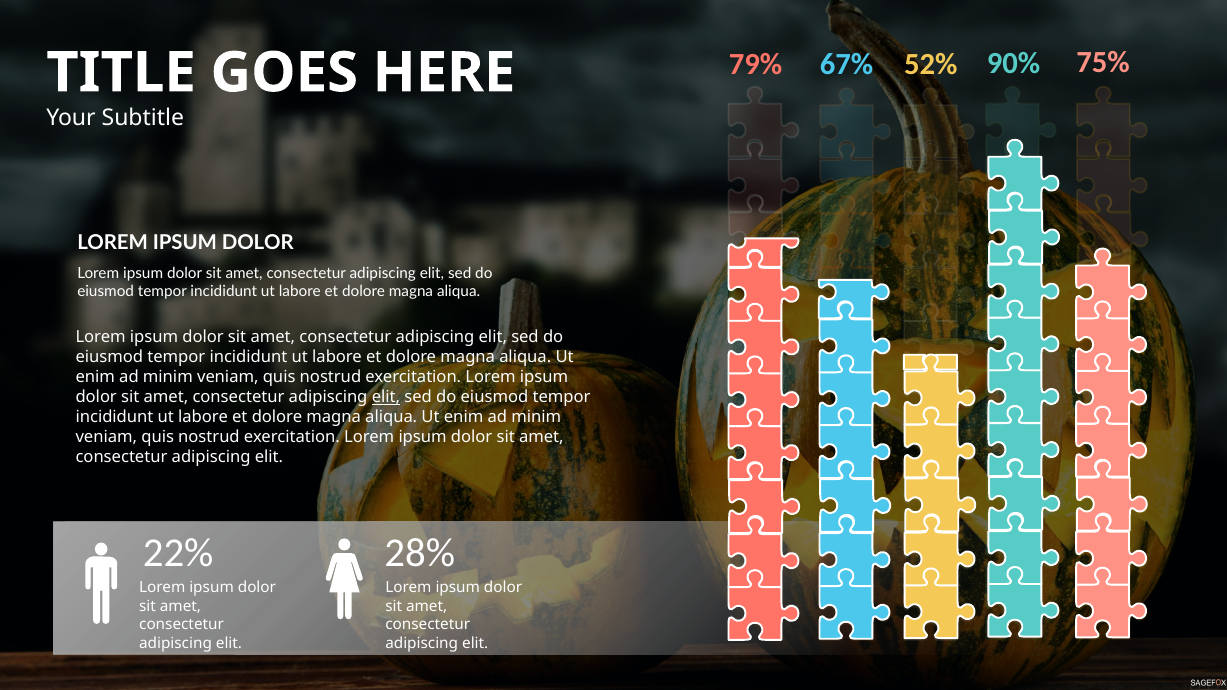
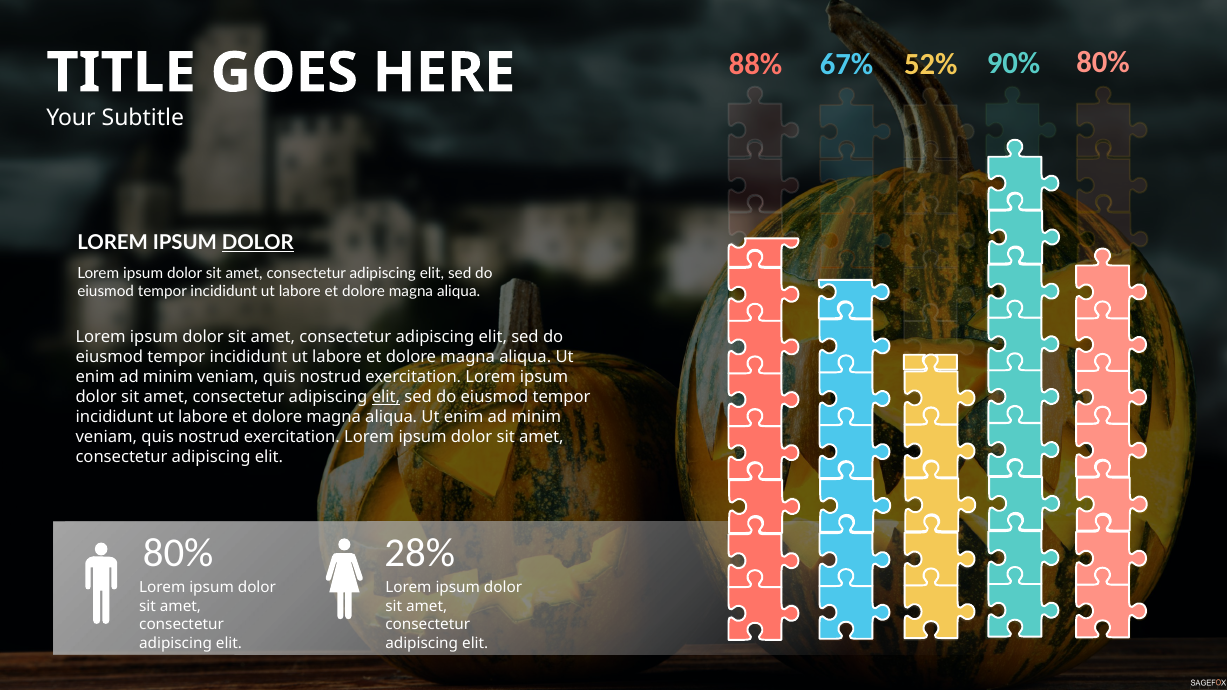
75% at (1103, 63): 75% -> 80%
79%: 79% -> 88%
DOLOR at (258, 243) underline: none -> present
22% at (178, 554): 22% -> 80%
